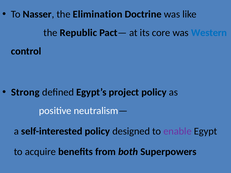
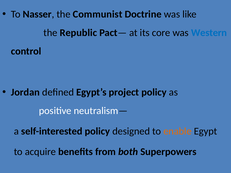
Elimination: Elimination -> Communist
Strong: Strong -> Jordan
enable colour: purple -> orange
